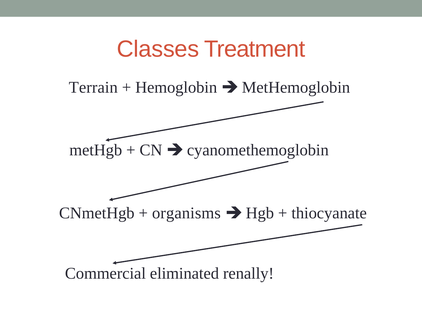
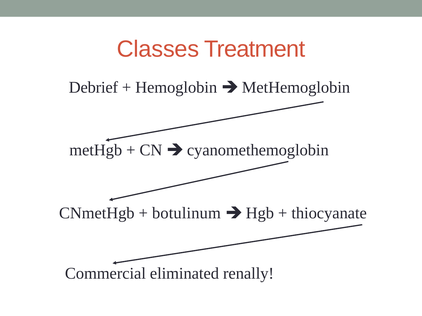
Terrain: Terrain -> Debrief
organisms: organisms -> botulinum
